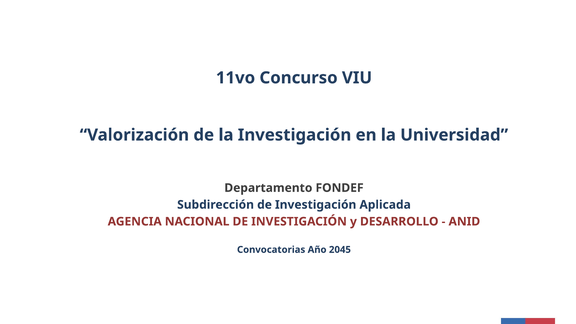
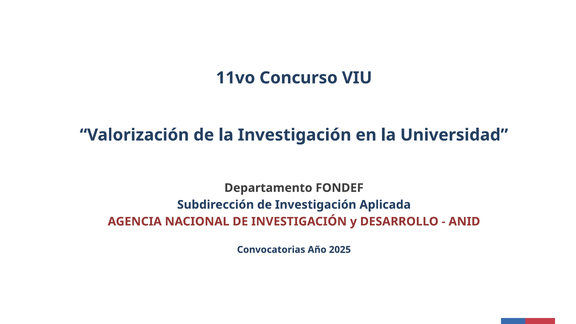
2045: 2045 -> 2025
